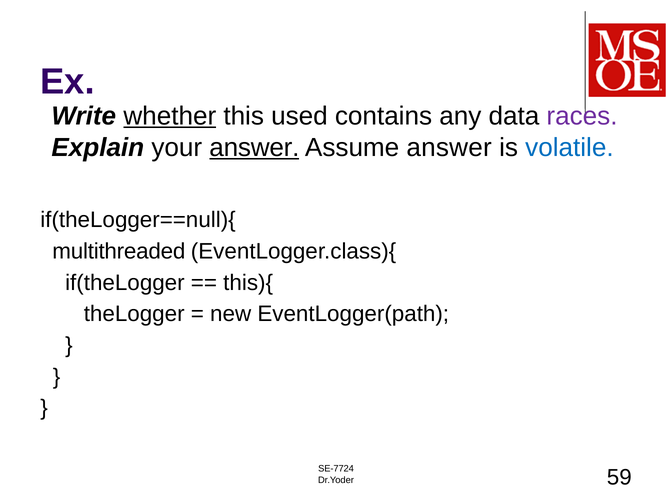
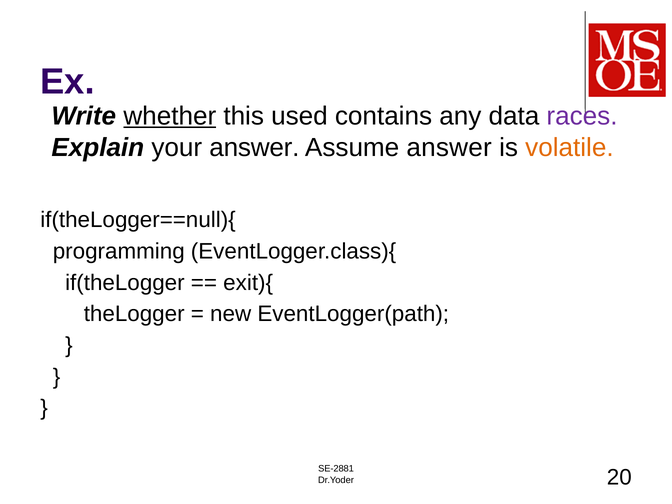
answer at (254, 147) underline: present -> none
volatile colour: blue -> orange
multithreaded: multithreaded -> programming
this){: this){ -> exit){
SE-7724: SE-7724 -> SE-2881
59: 59 -> 20
